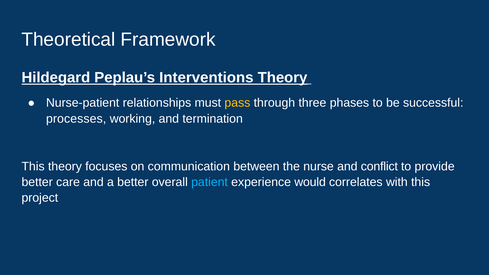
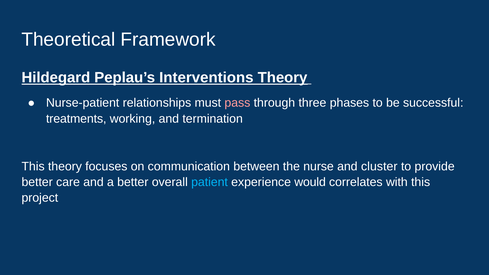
pass colour: yellow -> pink
processes: processes -> treatments
conflict: conflict -> cluster
